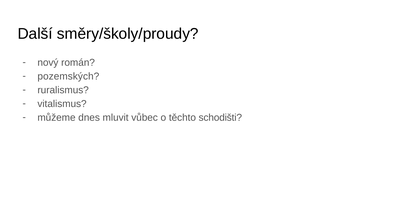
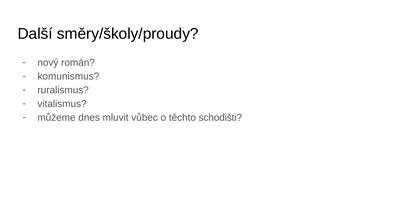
pozemských: pozemských -> komunismus
